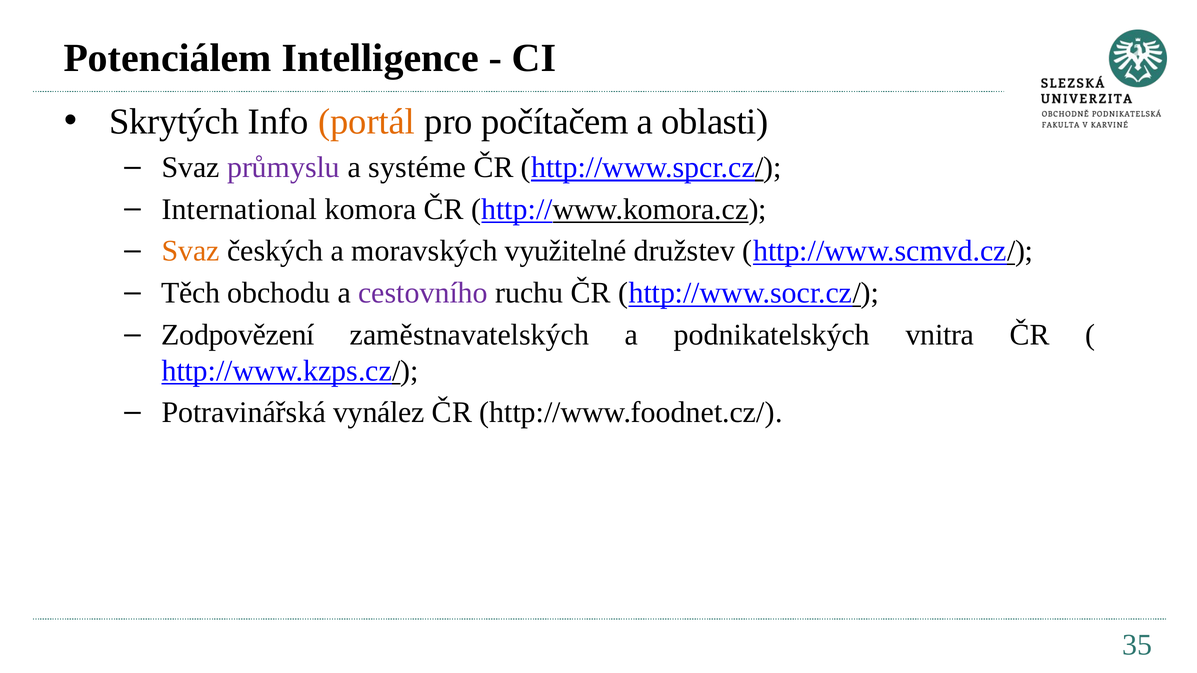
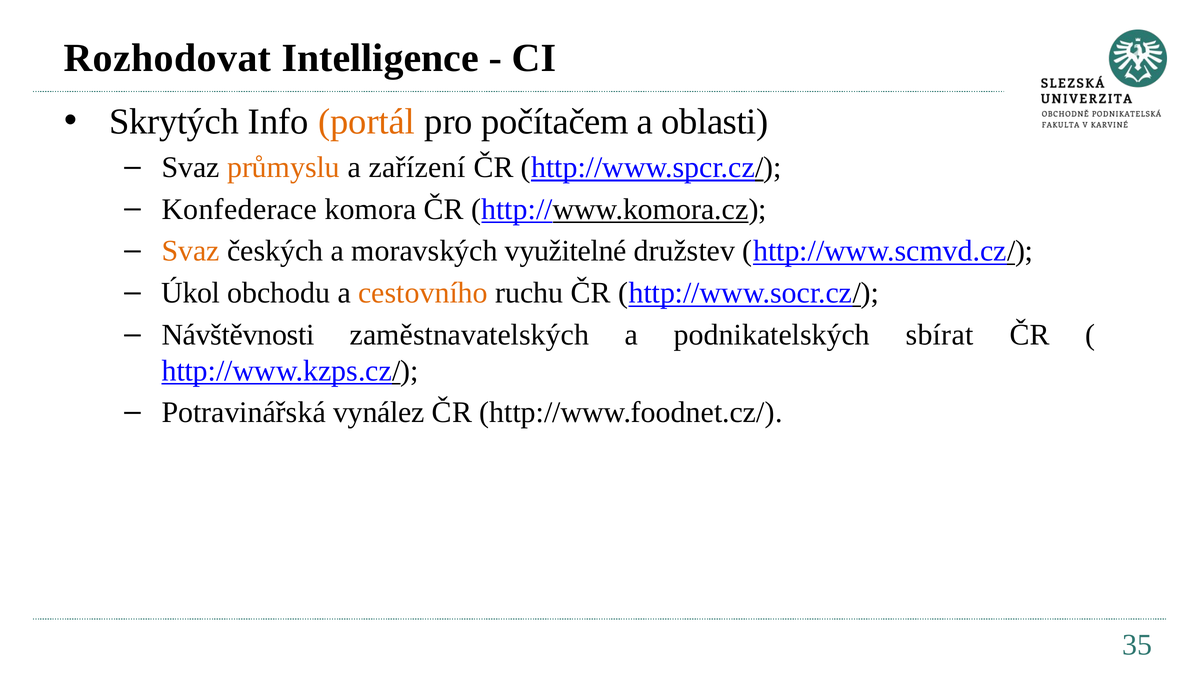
Potenciálem: Potenciálem -> Rozhodovat
průmyslu colour: purple -> orange
systéme: systéme -> zařízení
International: International -> Konfederace
Těch: Těch -> Úkol
cestovního colour: purple -> orange
Zodpovězení: Zodpovězení -> Návštěvnosti
vnitra: vnitra -> sbírat
